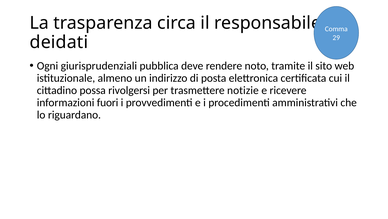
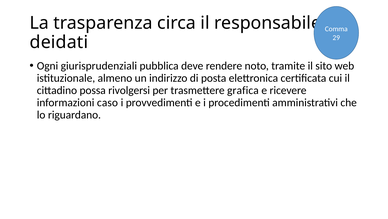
notizie: notizie -> grafica
fuori: fuori -> caso
